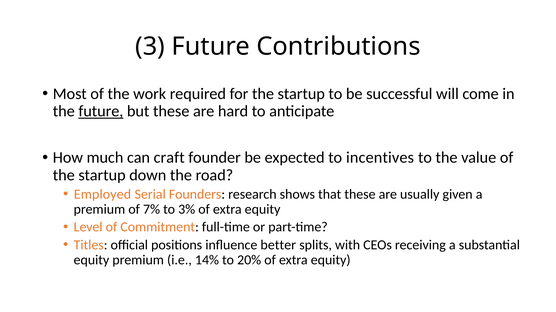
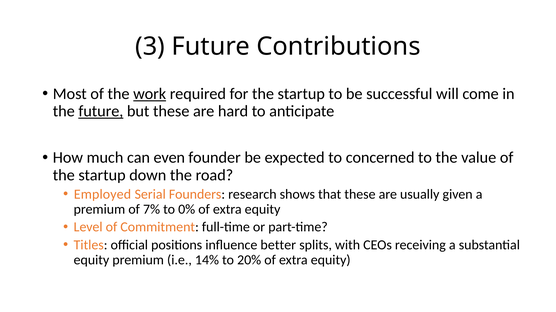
work underline: none -> present
craft: craft -> even
incentives: incentives -> concerned
3%: 3% -> 0%
